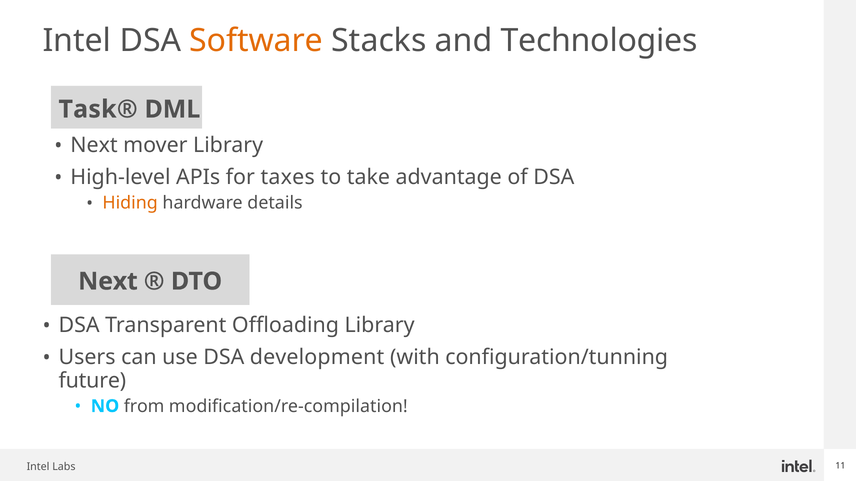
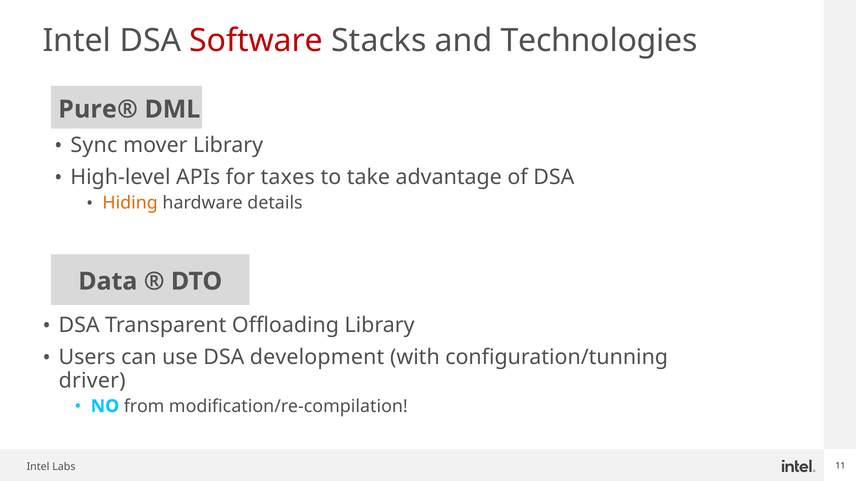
Software colour: orange -> red
Task®: Task® -> Pure®
Next at (94, 146): Next -> Sync
Next at (108, 282): Next -> Data
future: future -> driver
